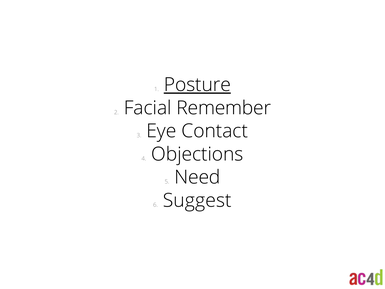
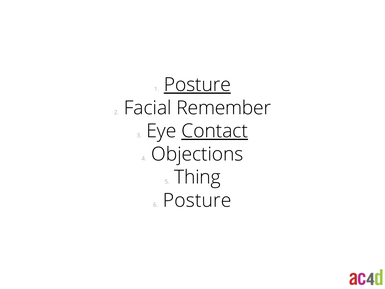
Contact underline: none -> present
Need: Need -> Thing
Suggest at (197, 200): Suggest -> Posture
